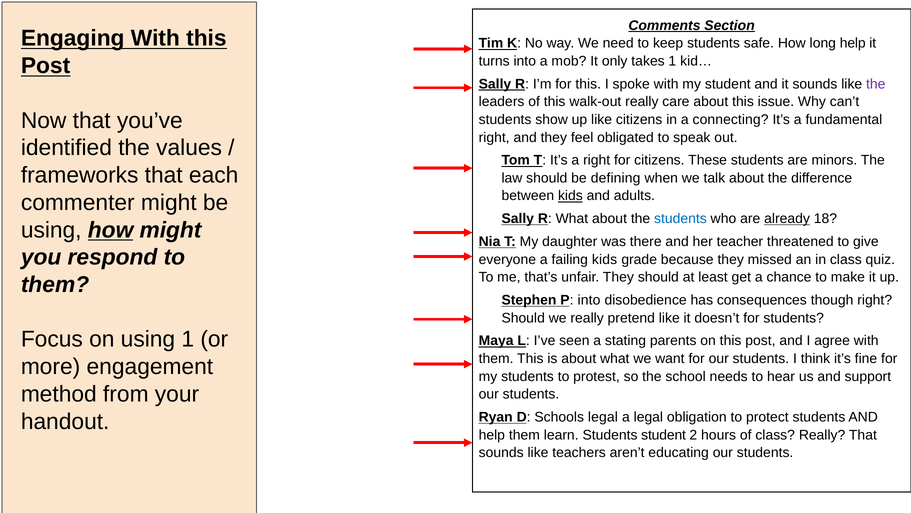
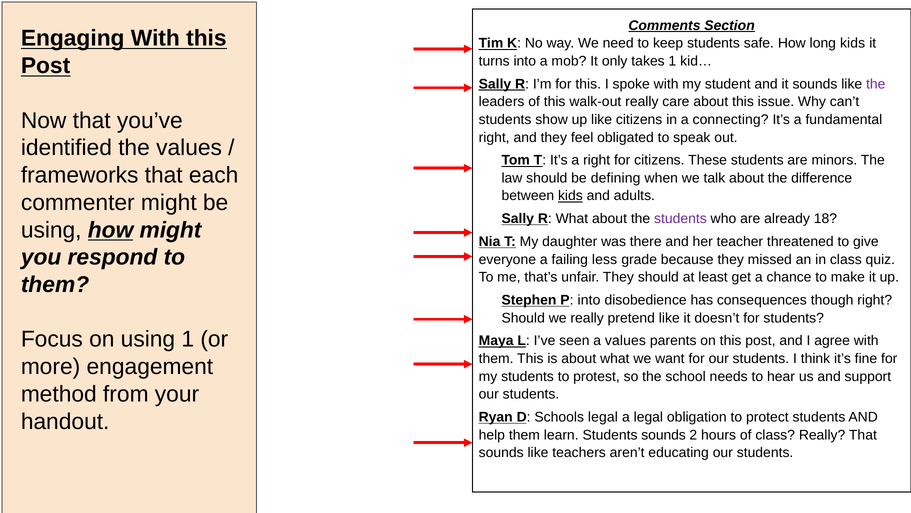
long help: help -> kids
students at (680, 219) colour: blue -> purple
already underline: present -> none
failing kids: kids -> less
a stating: stating -> values
Students student: student -> sounds
